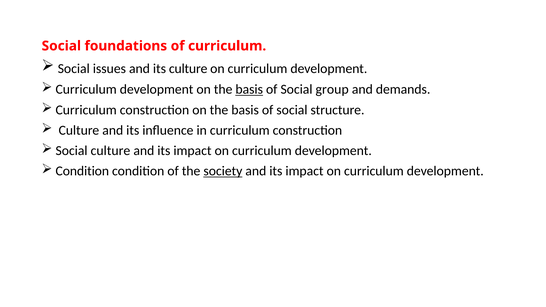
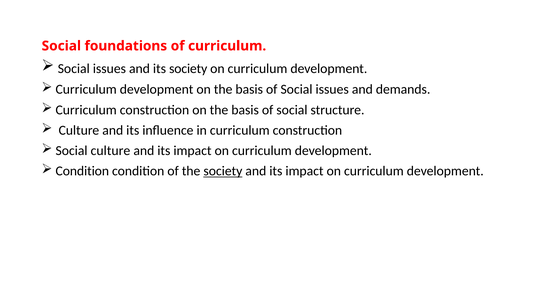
its culture: culture -> society
basis at (249, 90) underline: present -> none
of Social group: group -> issues
